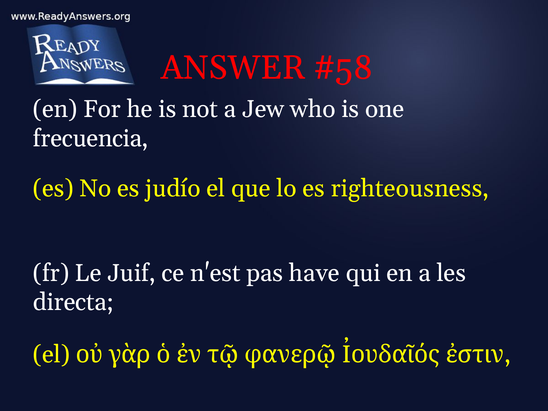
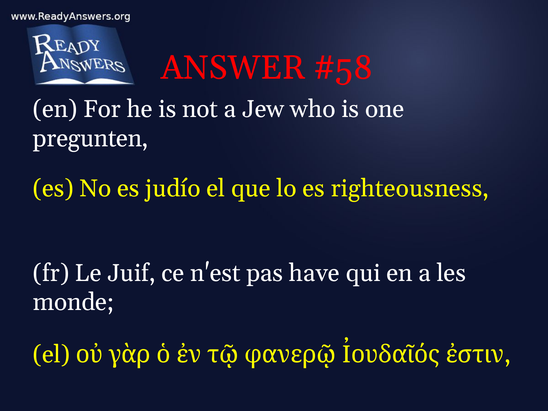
frecuencia: frecuencia -> pregunten
directa: directa -> monde
